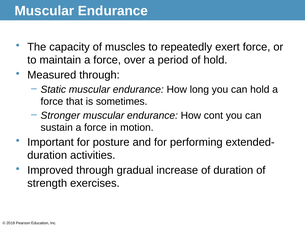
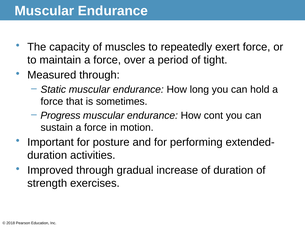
of hold: hold -> tight
Stronger: Stronger -> Progress
